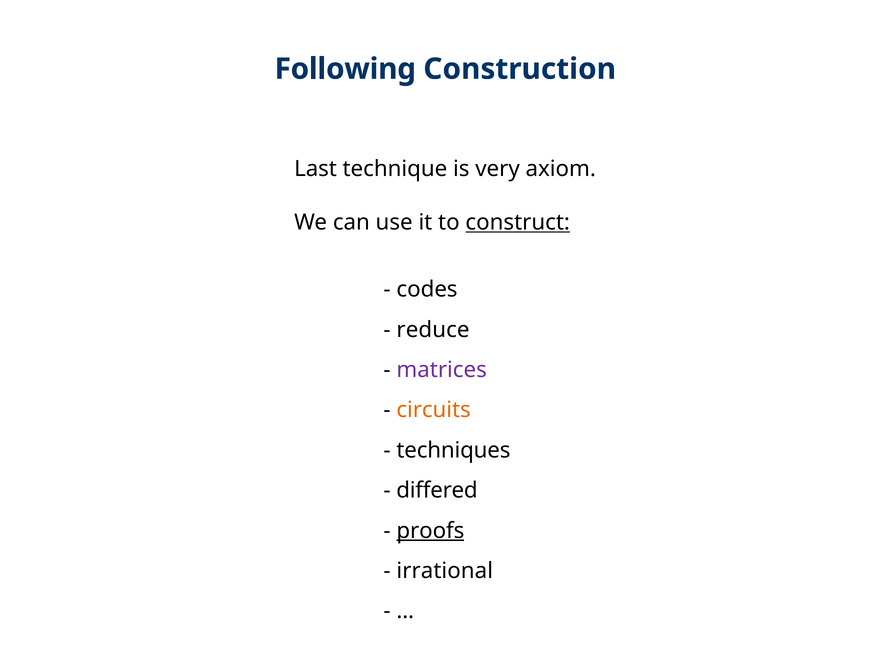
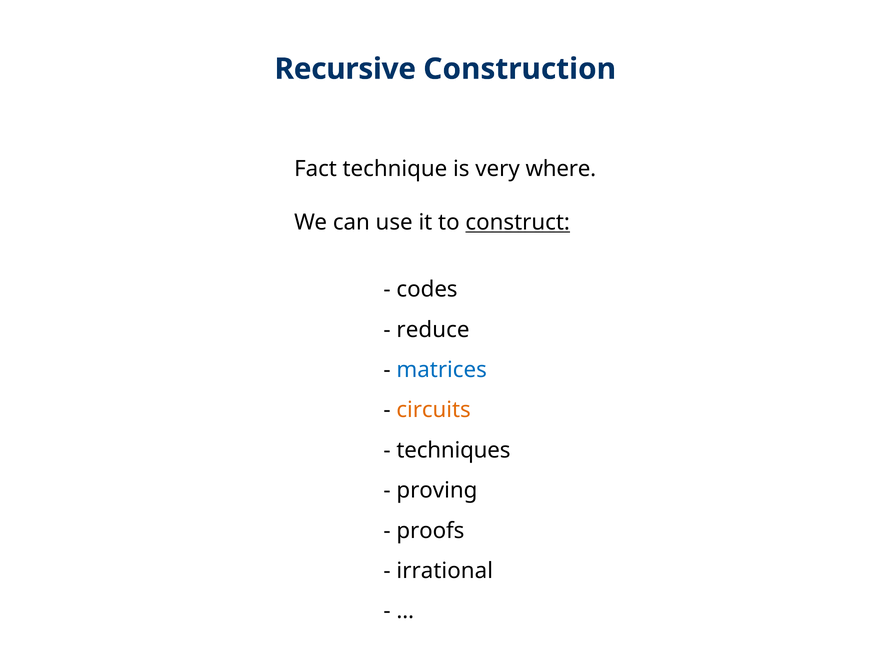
Following: Following -> Recursive
Last: Last -> Fact
axiom: axiom -> where
matrices colour: purple -> blue
differed: differed -> proving
proofs underline: present -> none
